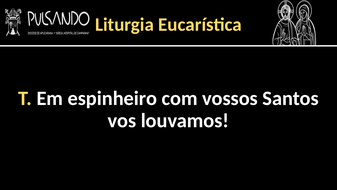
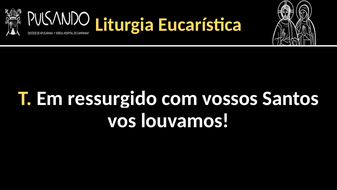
espinheiro: espinheiro -> ressurgido
